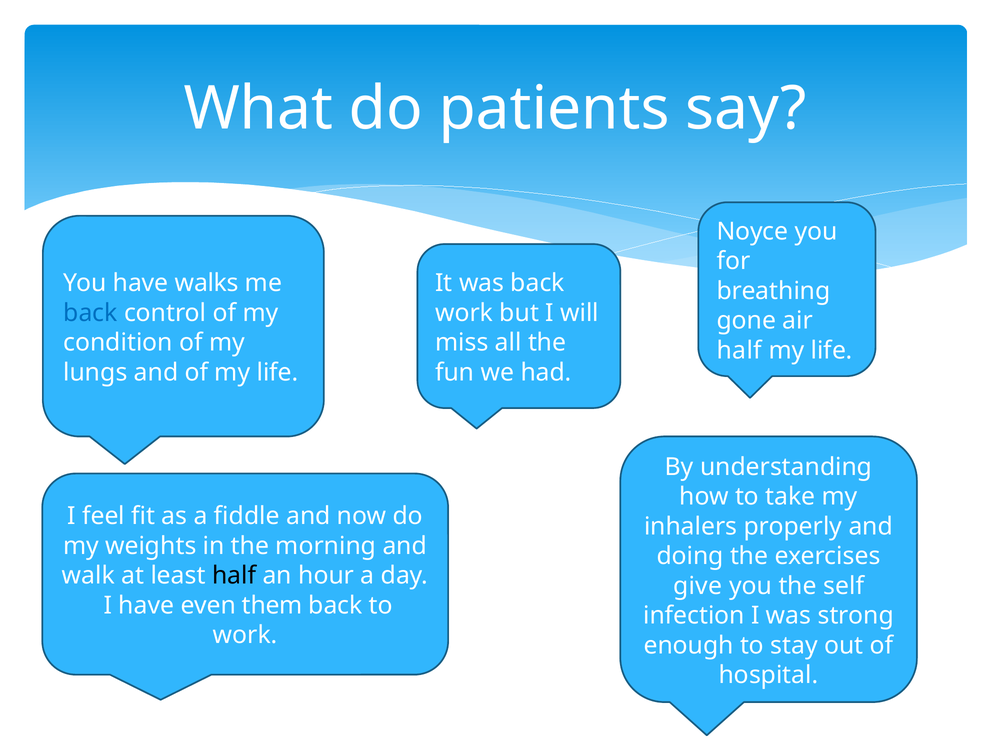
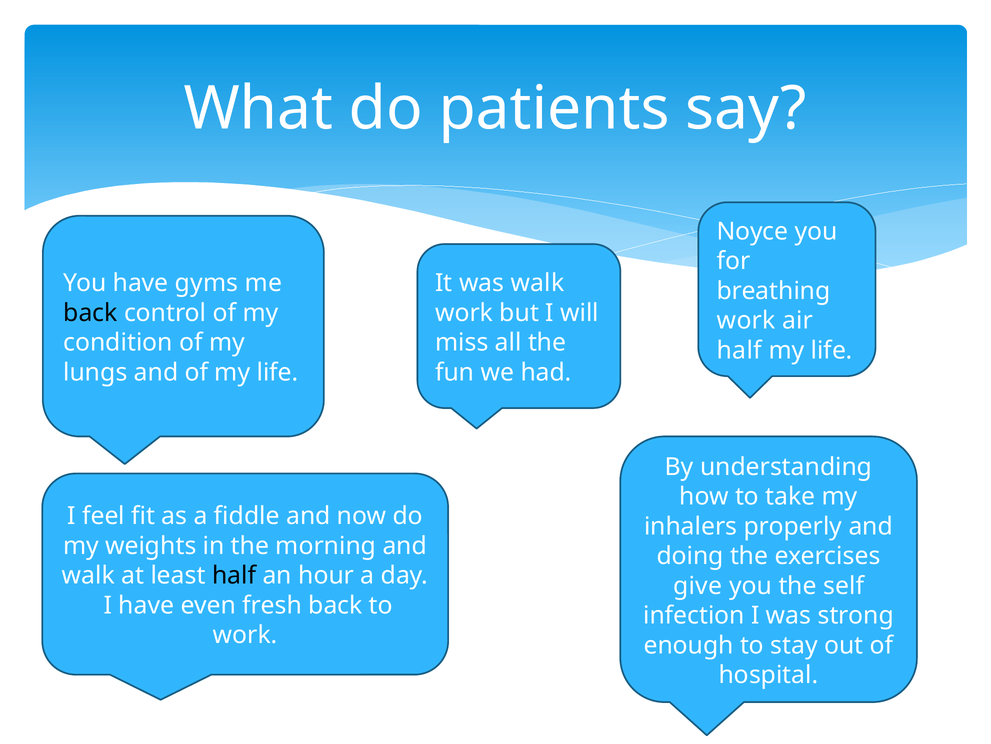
was back: back -> walk
walks: walks -> gyms
back at (90, 313) colour: blue -> black
gone at (746, 320): gone -> work
them: them -> fresh
